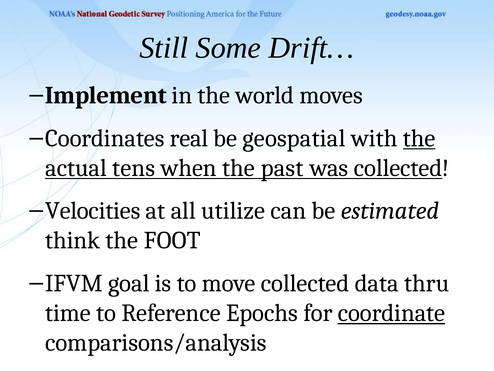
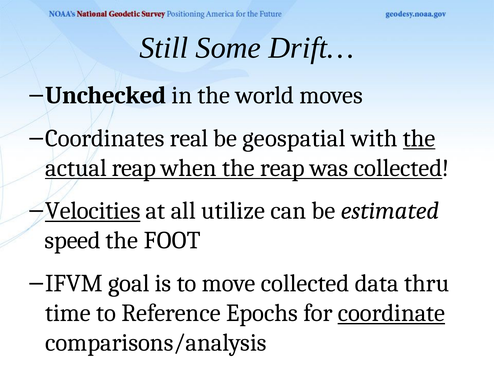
Implement: Implement -> Unchecked
actual tens: tens -> reap
the past: past -> reap
Velocities underline: none -> present
think: think -> speed
